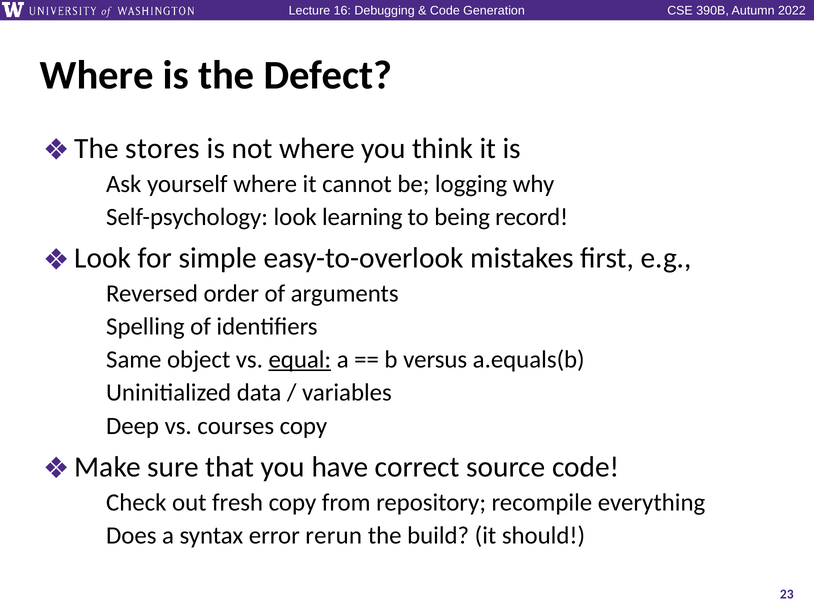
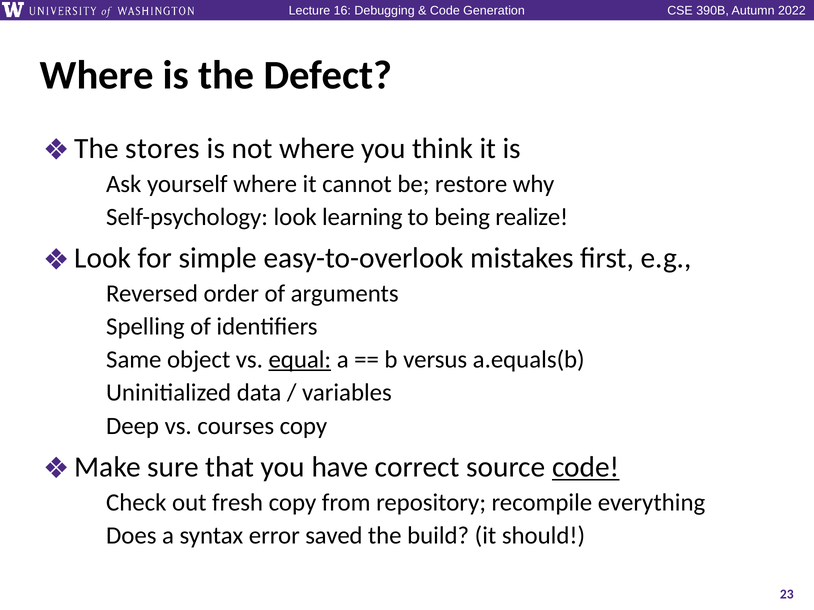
logging: logging -> restore
record: record -> realize
code at (586, 468) underline: none -> present
rerun: rerun -> saved
